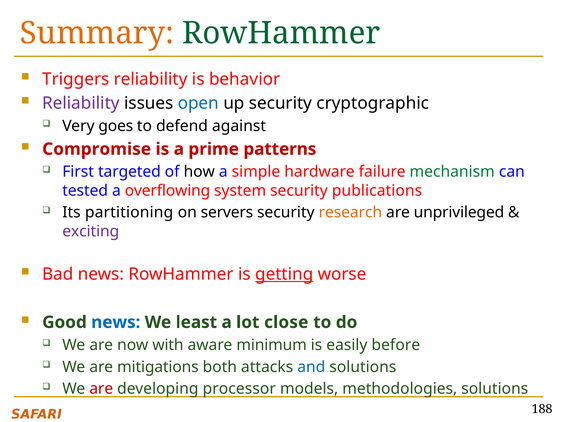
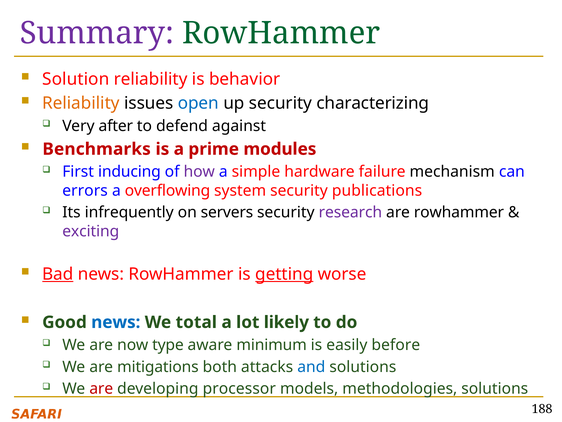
Summary colour: orange -> purple
Triggers: Triggers -> Solution
Reliability at (81, 103) colour: purple -> orange
cryptographic: cryptographic -> characterizing
goes: goes -> after
Compromise: Compromise -> Benchmarks
patterns: patterns -> modules
targeted: targeted -> inducing
how colour: black -> purple
mechanism colour: green -> black
tested: tested -> errors
partitioning: partitioning -> infrequently
research colour: orange -> purple
are unprivileged: unprivileged -> rowhammer
Bad underline: none -> present
least: least -> total
close: close -> likely
with: with -> type
